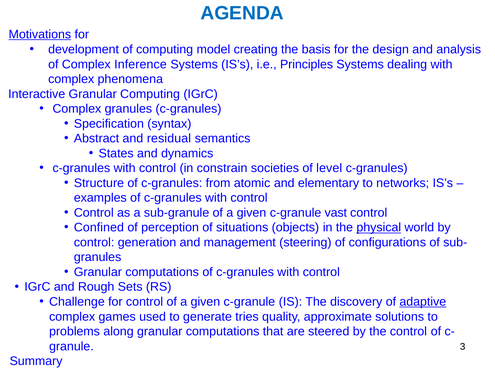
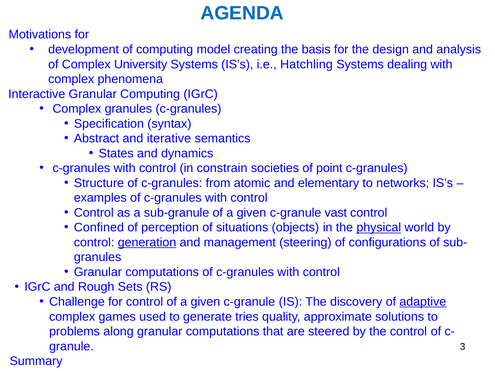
Motivations underline: present -> none
Inference: Inference -> University
Principles: Principles -> Hatchling
residual: residual -> iterative
level: level -> point
generation underline: none -> present
